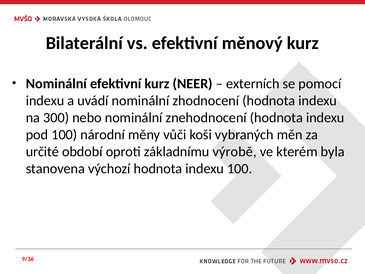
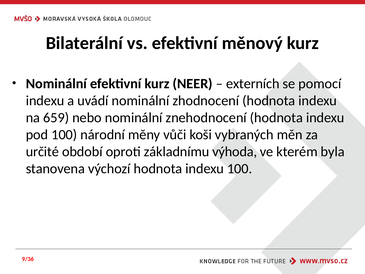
300: 300 -> 659
výrobě: výrobě -> výhoda
